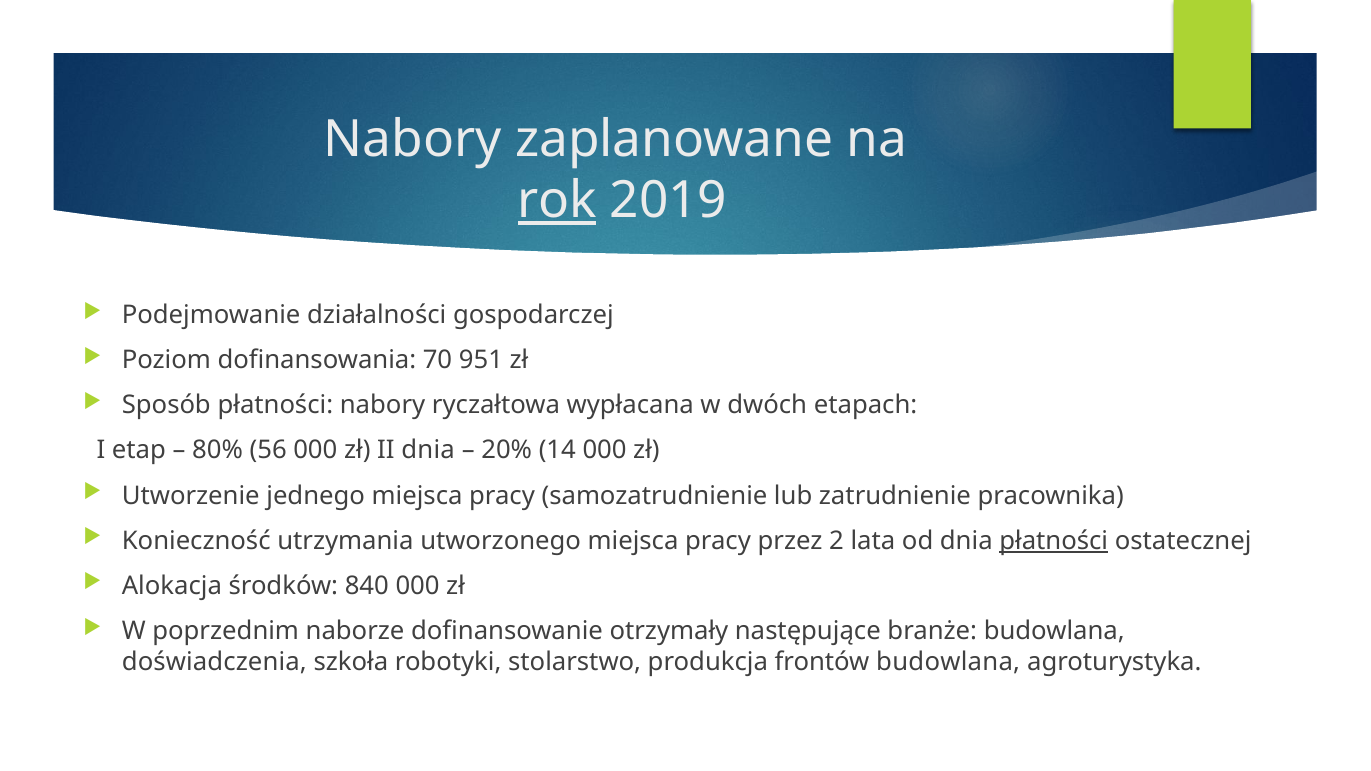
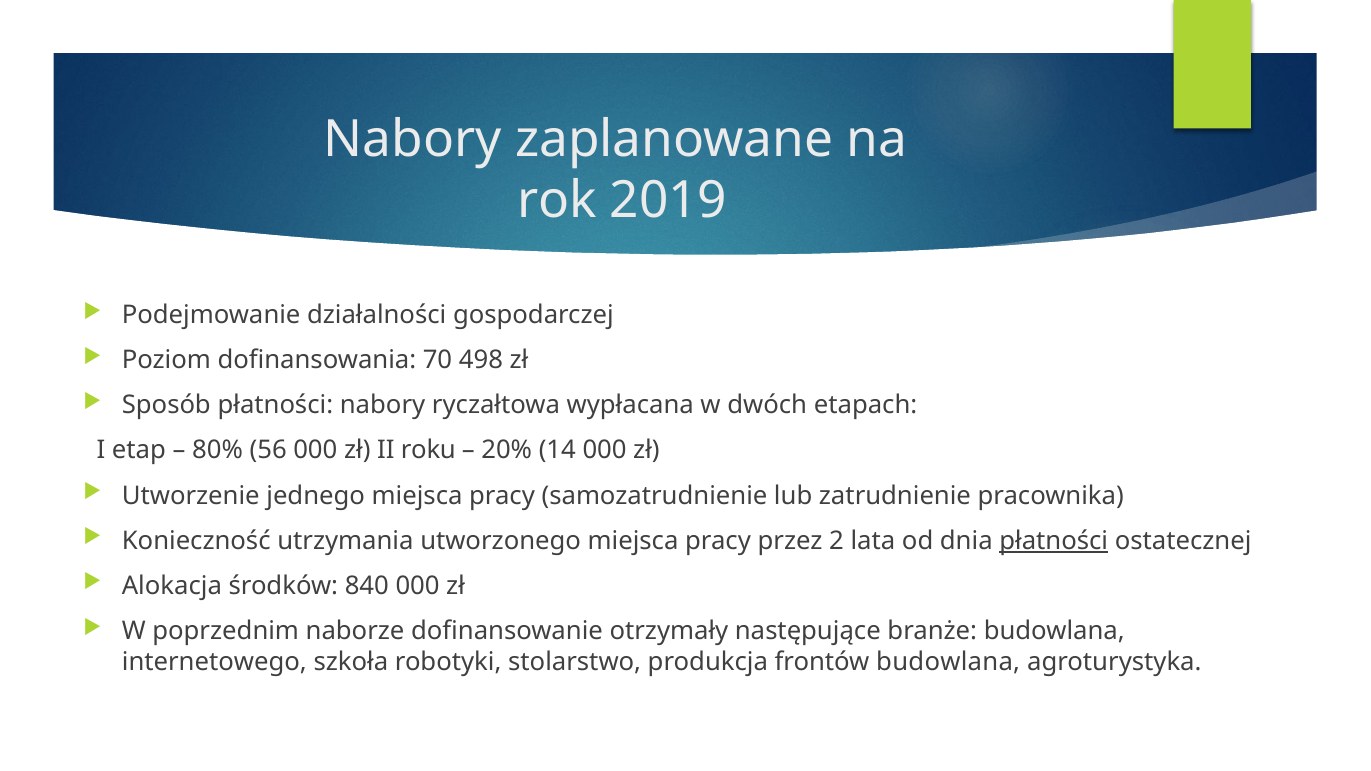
rok underline: present -> none
951: 951 -> 498
II dnia: dnia -> roku
doświadczenia: doświadczenia -> internetowego
